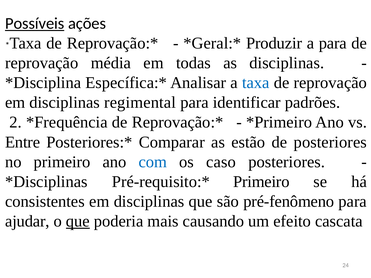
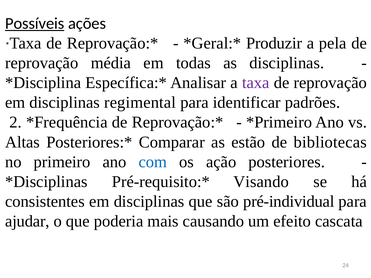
a para: para -> pela
taxa at (256, 83) colour: blue -> purple
Entre: Entre -> Altas
de posteriores: posteriores -> bibliotecas
caso: caso -> ação
Primeiro at (261, 182): Primeiro -> Visando
pré-fenômeno: pré-fenômeno -> pré-individual
que at (78, 221) underline: present -> none
